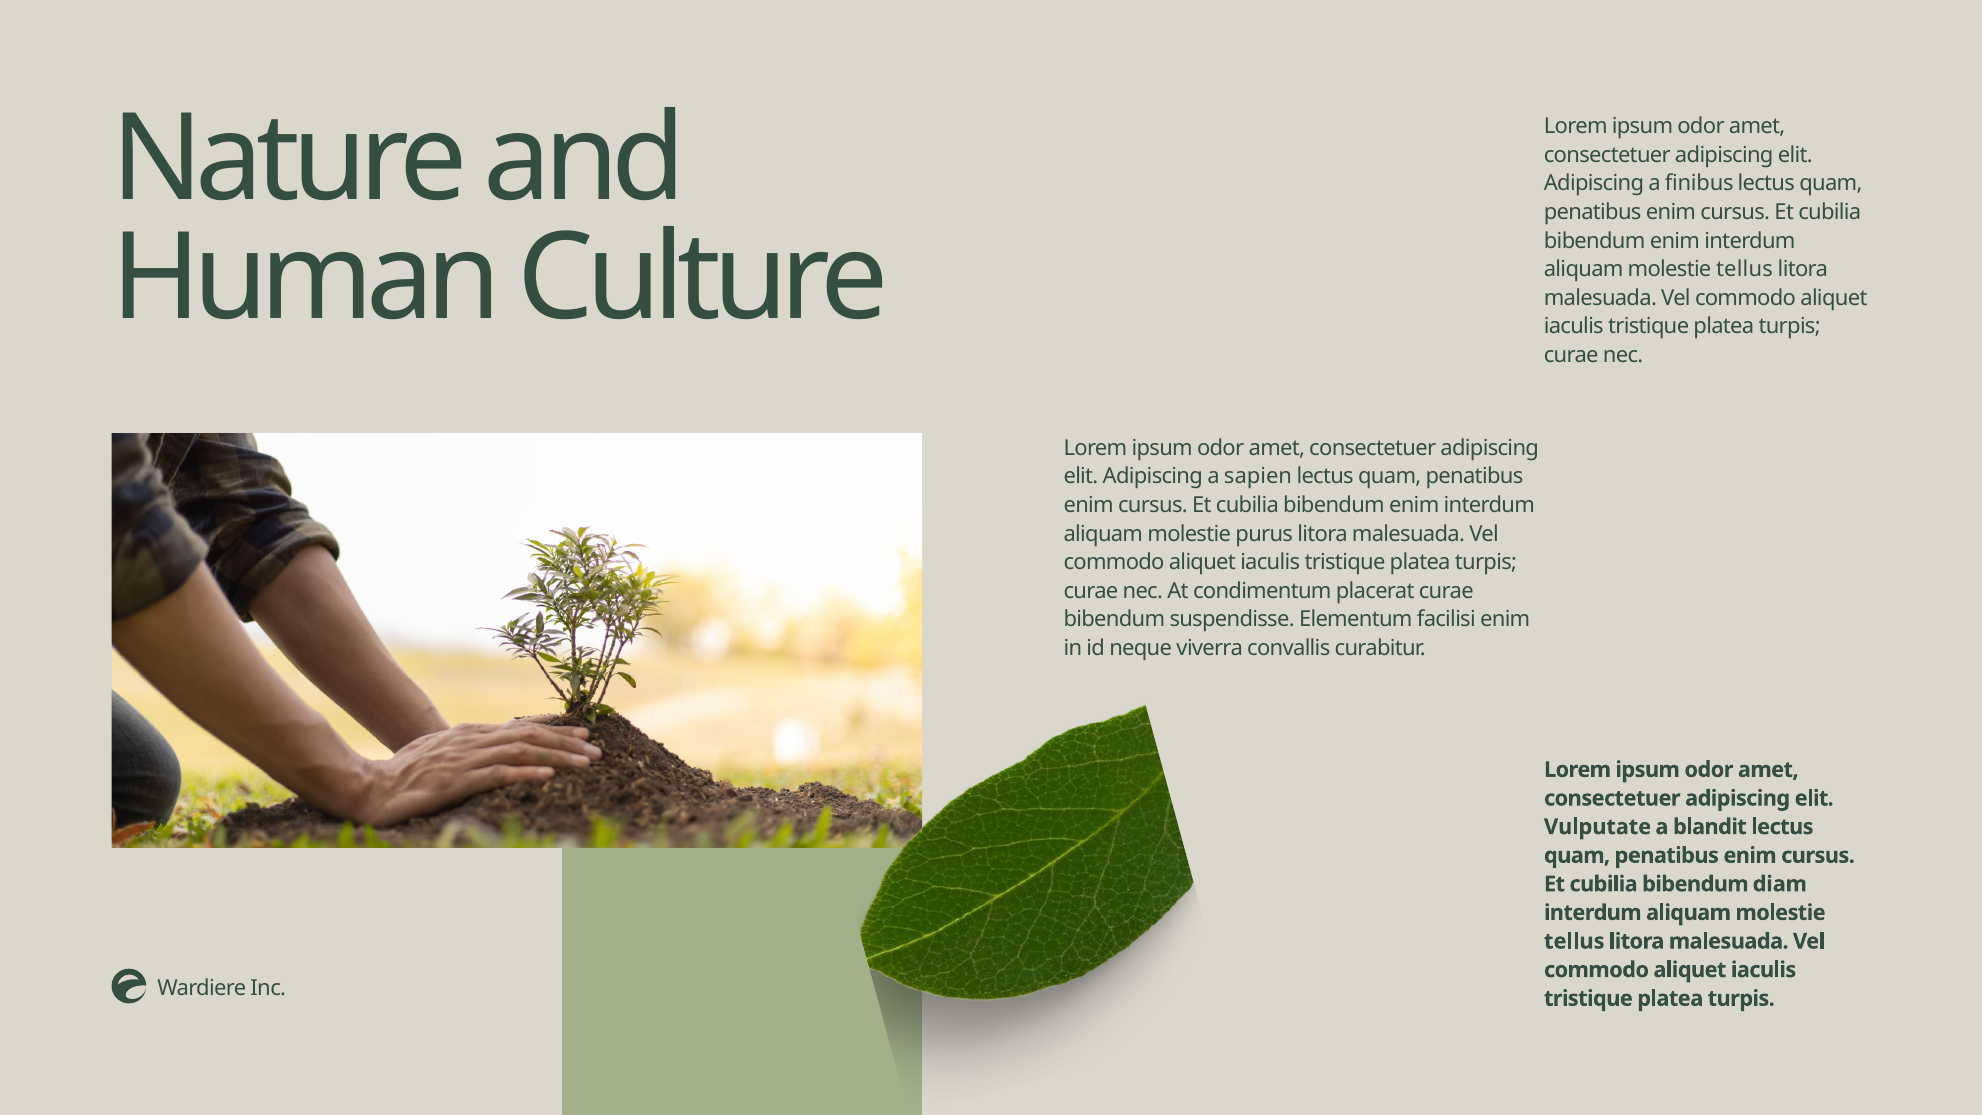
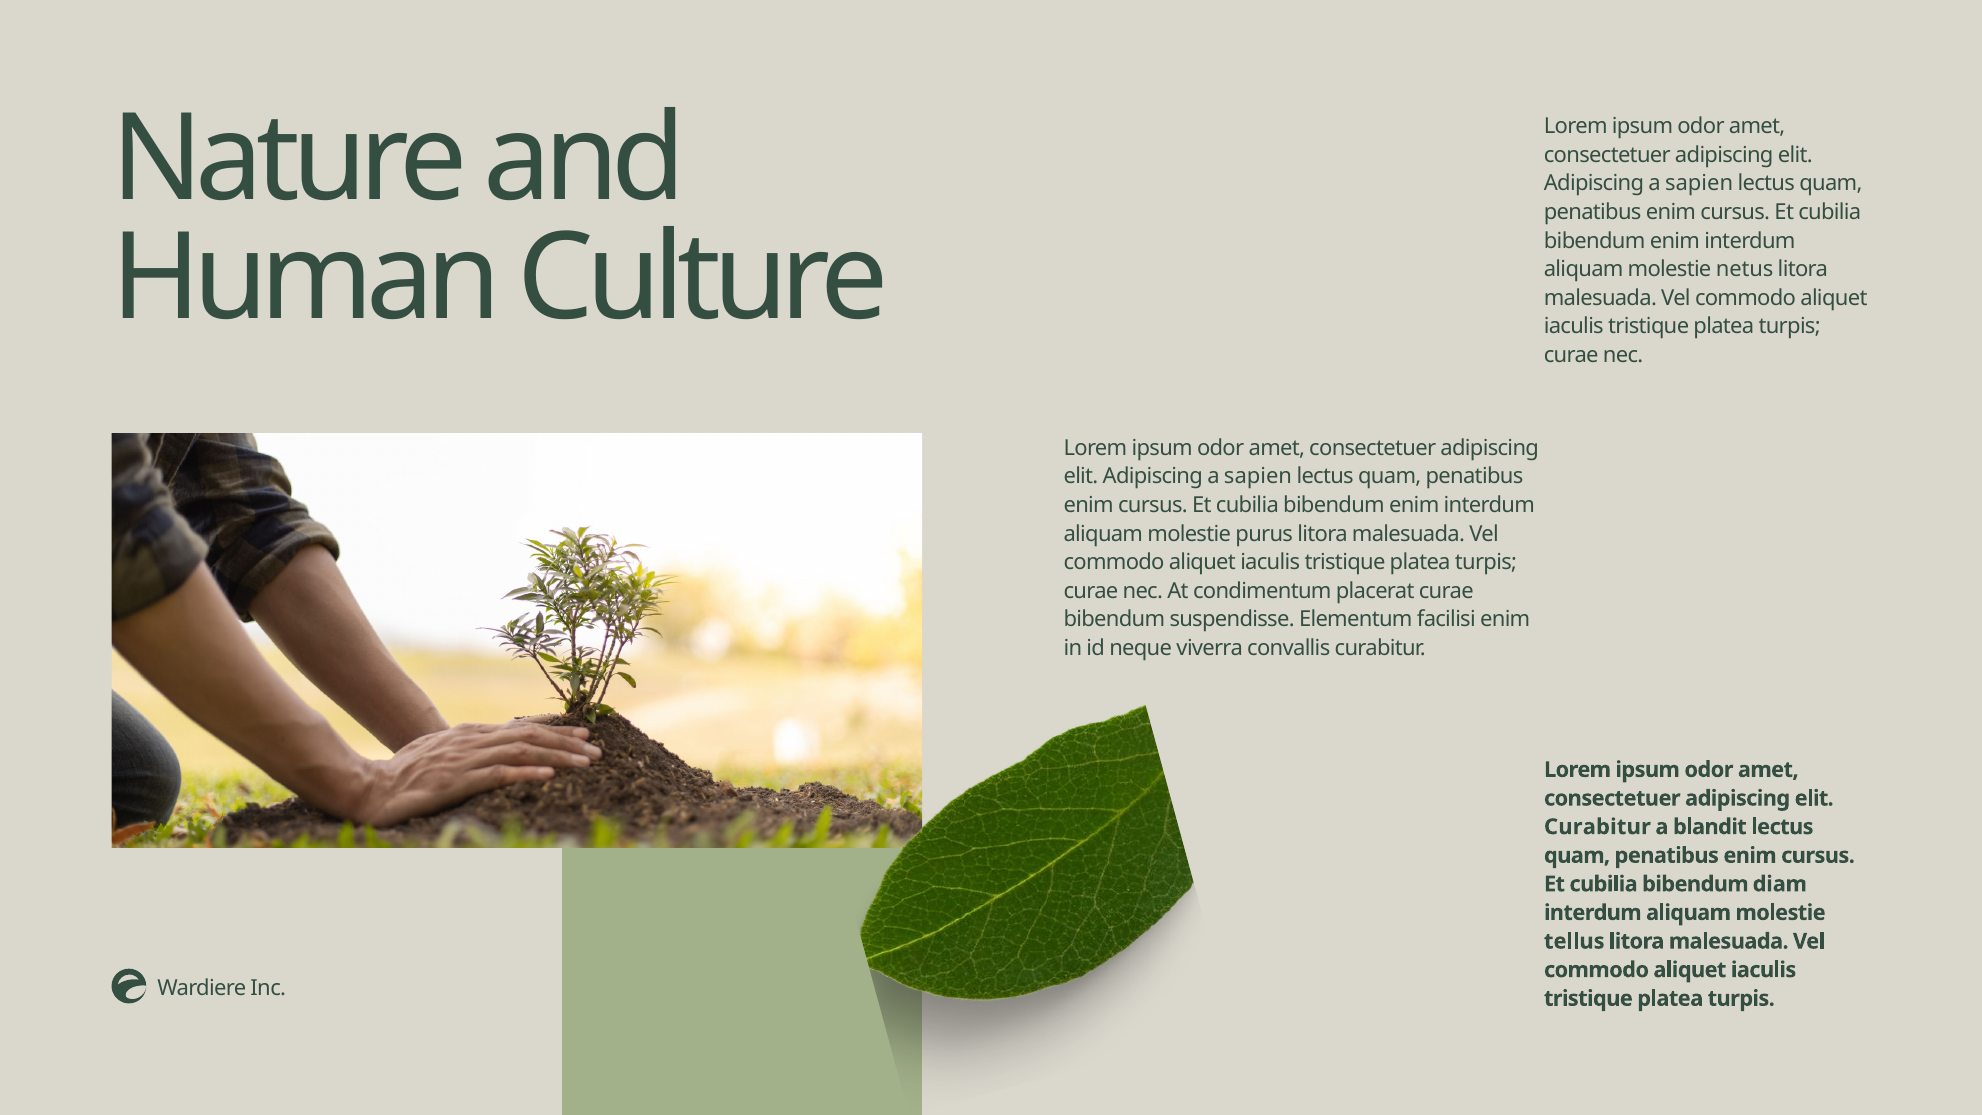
finibus at (1699, 184): finibus -> sapien
tellus at (1744, 269): tellus -> netus
Vulputate at (1598, 827): Vulputate -> Curabitur
